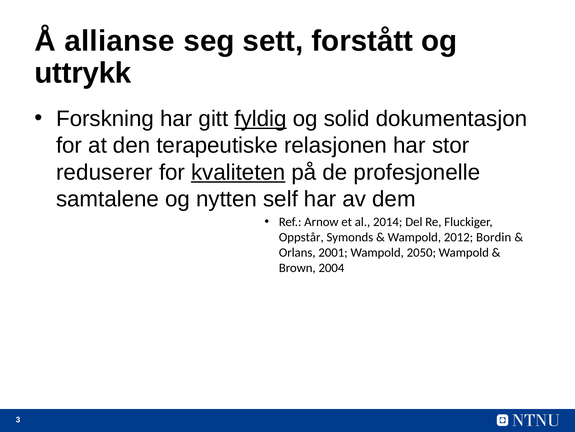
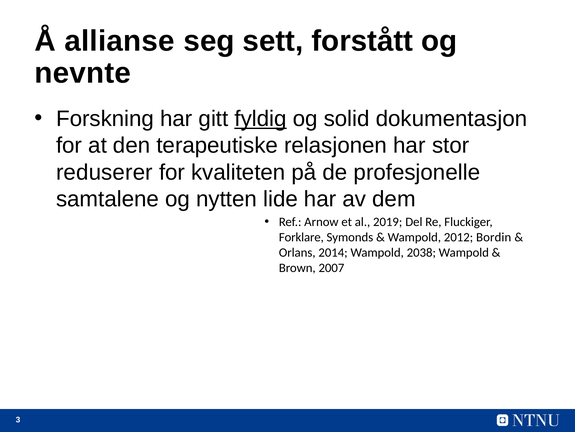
uttrykk: uttrykk -> nevnte
kvaliteten underline: present -> none
self: self -> lide
2014: 2014 -> 2019
Oppstår: Oppstår -> Forklare
2001: 2001 -> 2014
2050: 2050 -> 2038
2004: 2004 -> 2007
